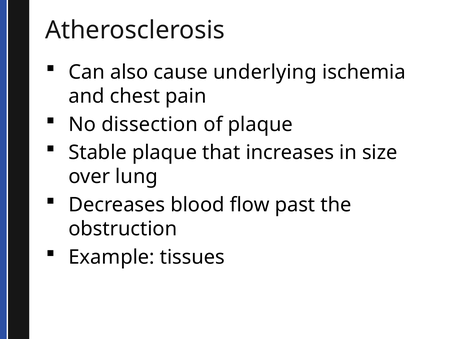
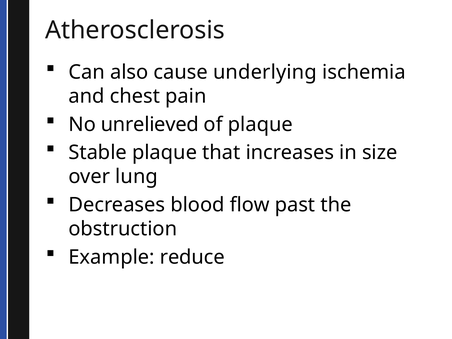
dissection: dissection -> unrelieved
tissues: tissues -> reduce
